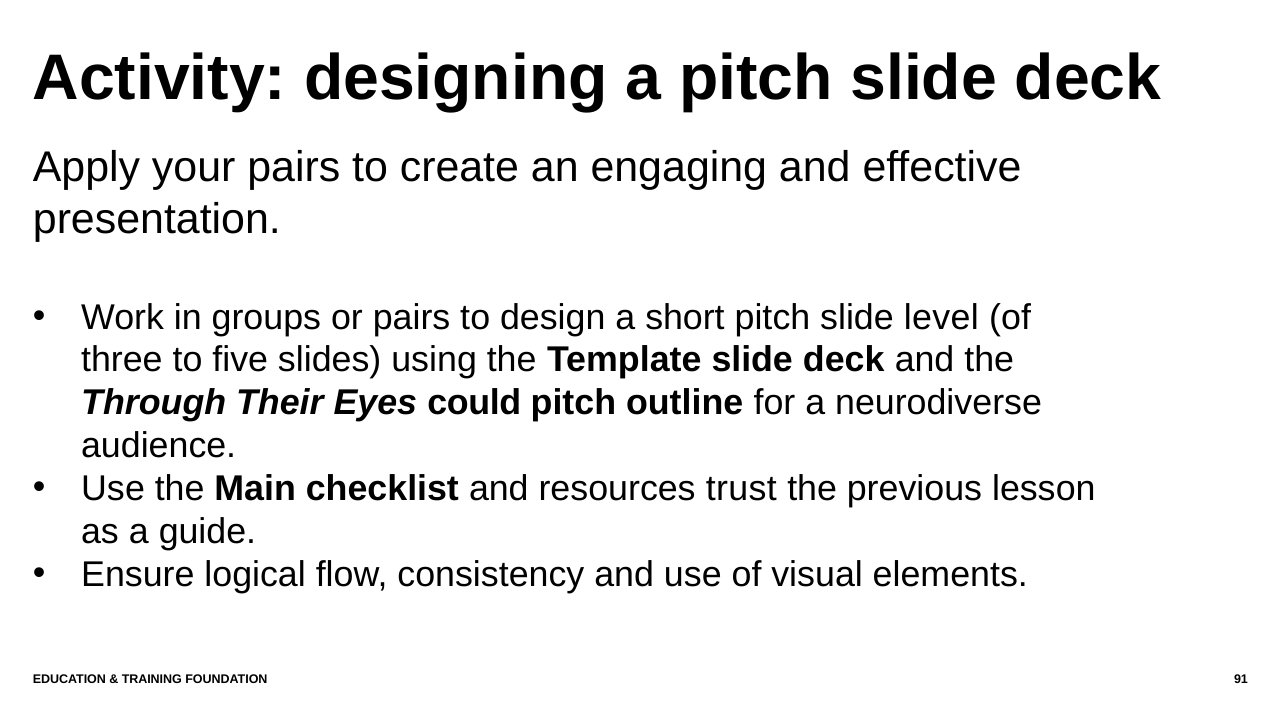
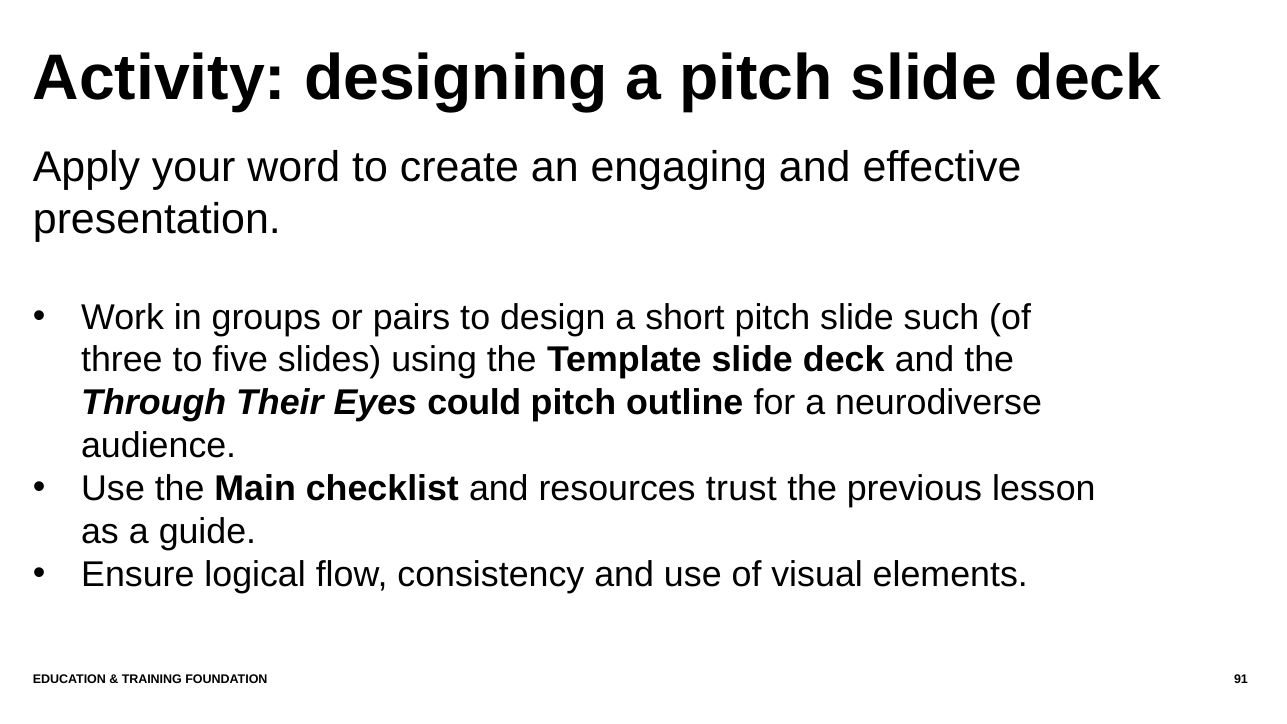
your pairs: pairs -> word
level: level -> such
